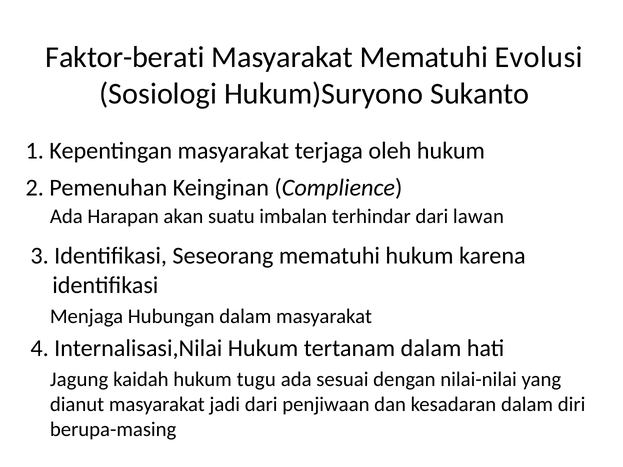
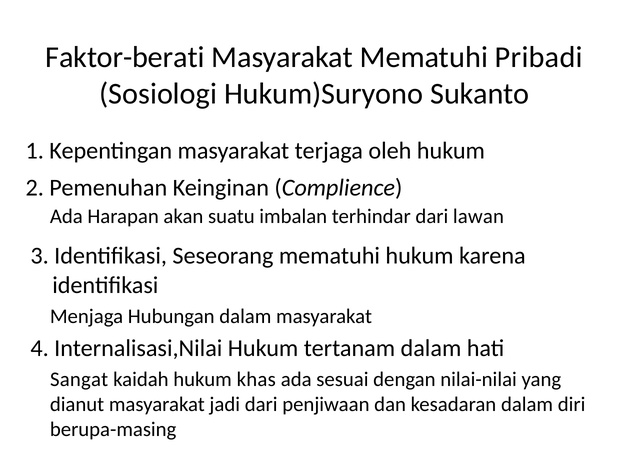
Evolusi: Evolusi -> Pribadi
Jagung: Jagung -> Sangat
tugu: tugu -> khas
